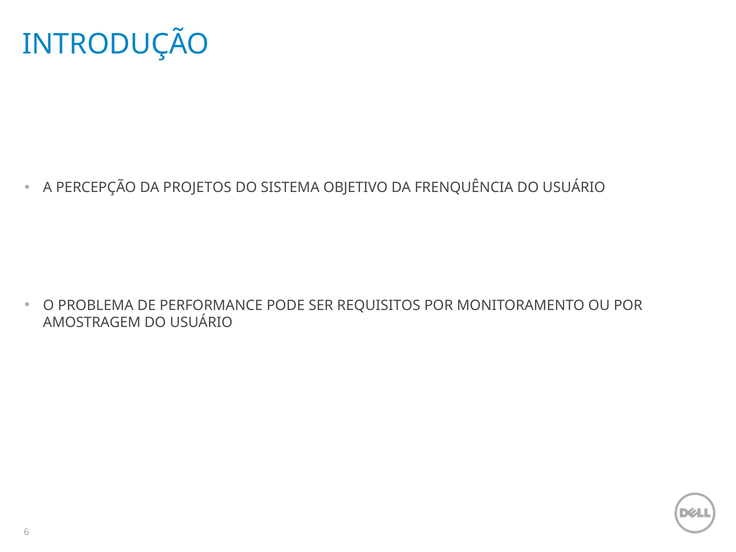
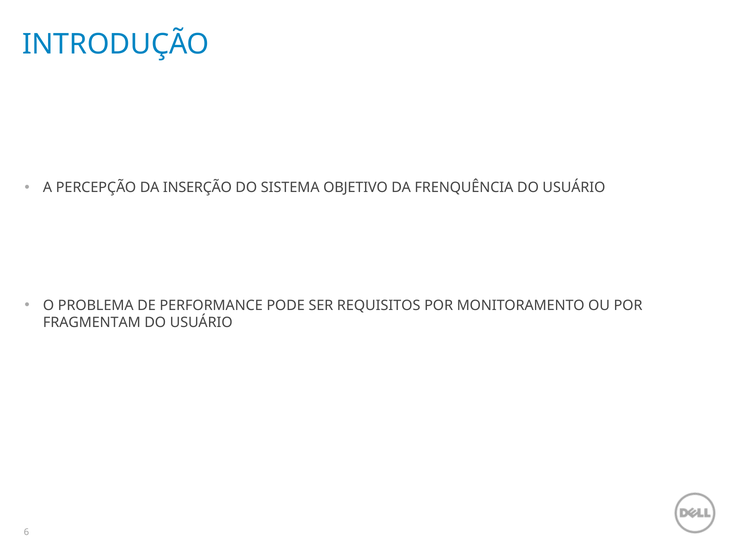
PROJETOS: PROJETOS -> INSERÇÃO
AMOSTRAGEM: AMOSTRAGEM -> FRAGMENTAM
